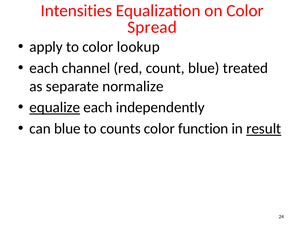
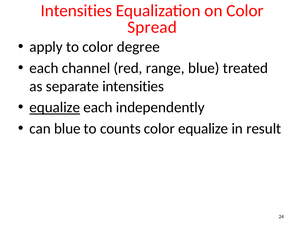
lookup: lookup -> degree
count: count -> range
separate normalize: normalize -> intensities
color function: function -> equalize
result underline: present -> none
